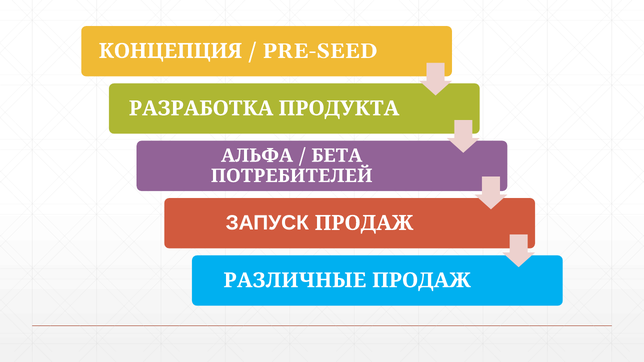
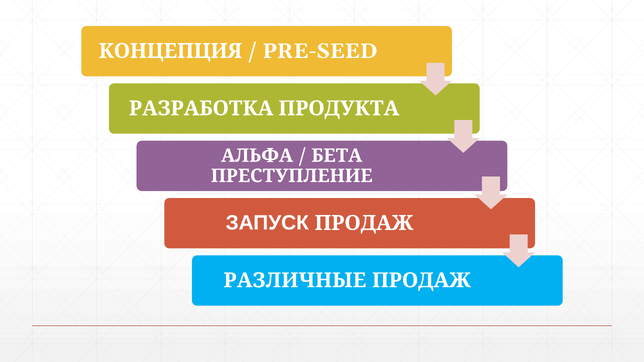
ПОТРЕБИТЕЛЕЙ: ПОТРЕБИТЕЛЕЙ -> ПРЕСТУПЛЕНИЕ
